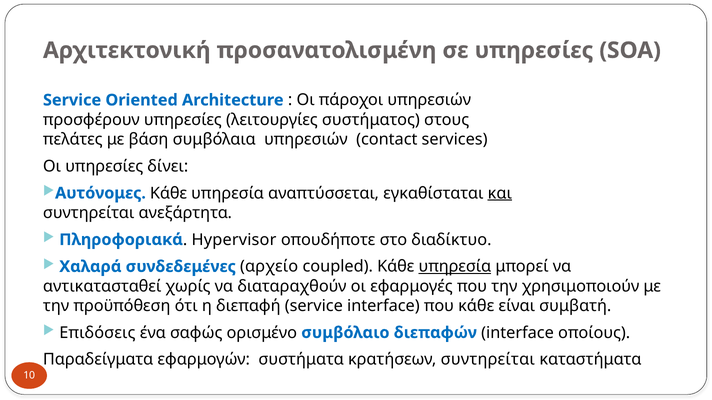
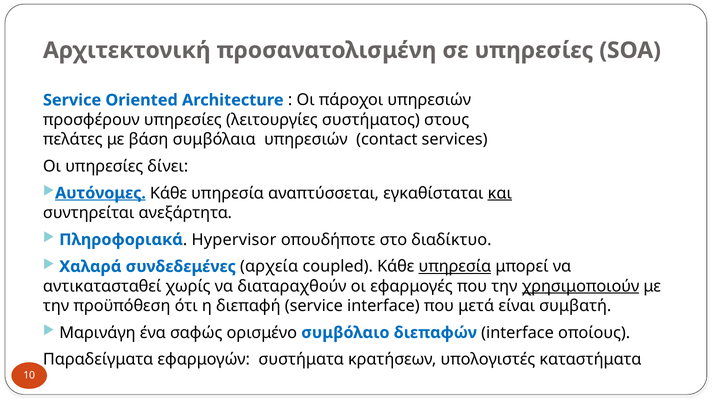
Αυτόνομες underline: none -> present
αρχείο: αρχείο -> αρχεία
χρησιμοποιούν underline: none -> present
που κάθε: κάθε -> μετά
Επιδόσεις: Επιδόσεις -> Μαρινάγη
κρατήσεων συντηρείται: συντηρείται -> υπολογιστές
